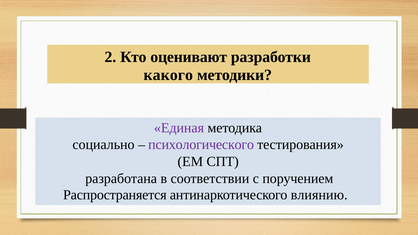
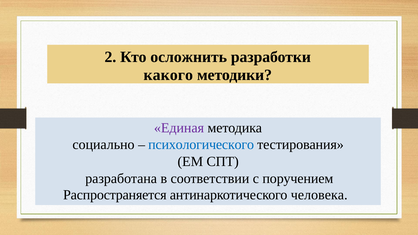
оценивают: оценивают -> осложнить
психологического colour: purple -> blue
влиянию: влиянию -> человека
